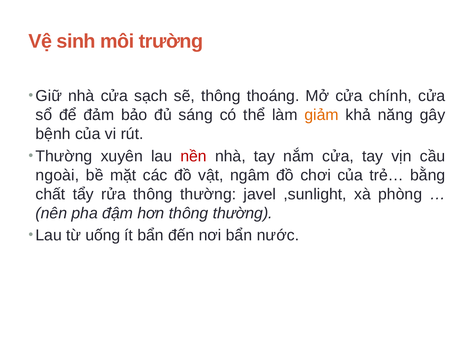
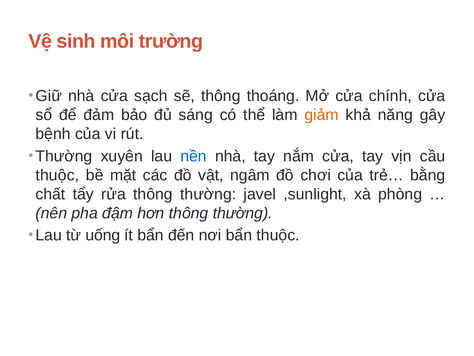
nền colour: red -> blue
ngoài at (57, 175): ngoài -> thuộc
bẩn nước: nước -> thuộc
